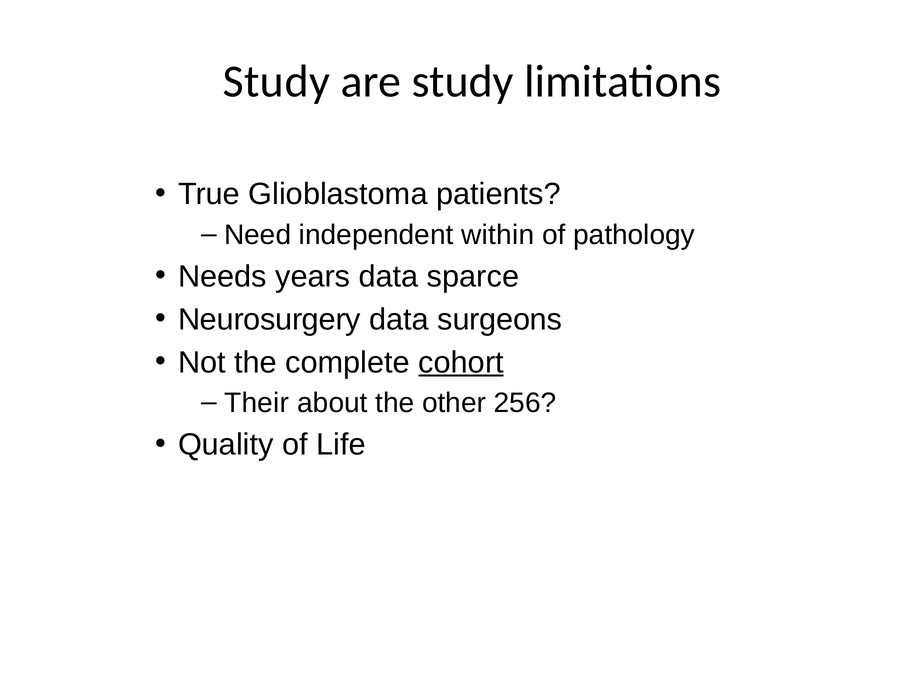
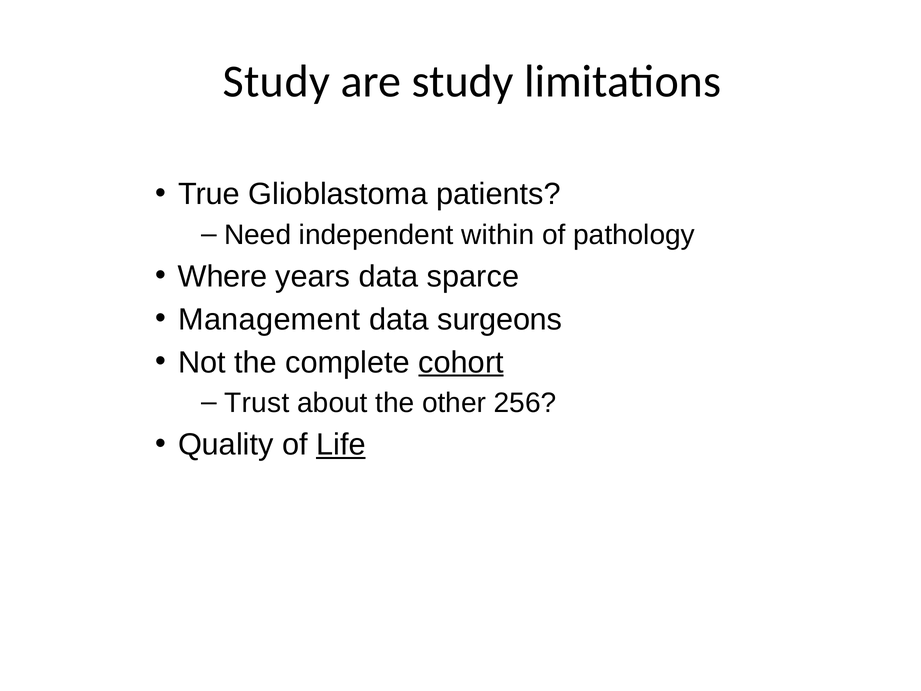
Needs: Needs -> Where
Neurosurgery: Neurosurgery -> Management
Their: Their -> Trust
Life underline: none -> present
